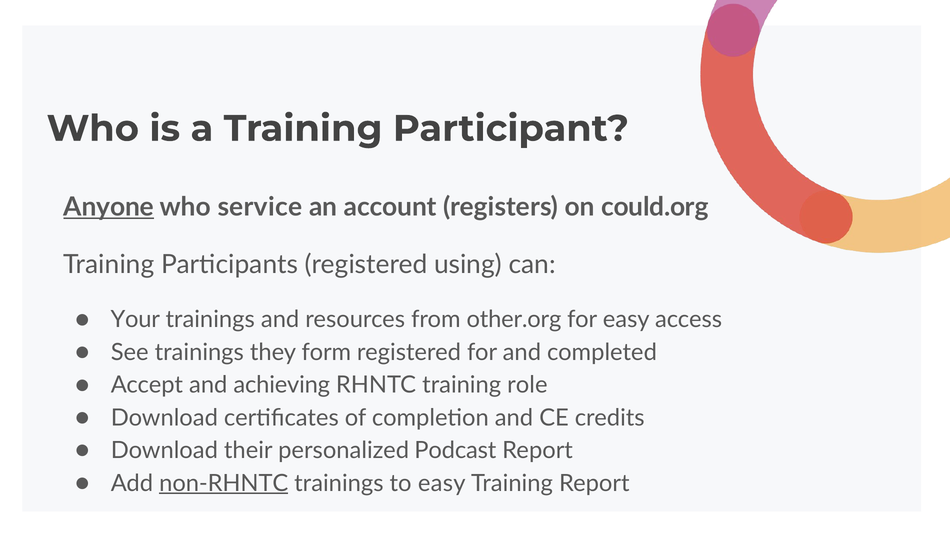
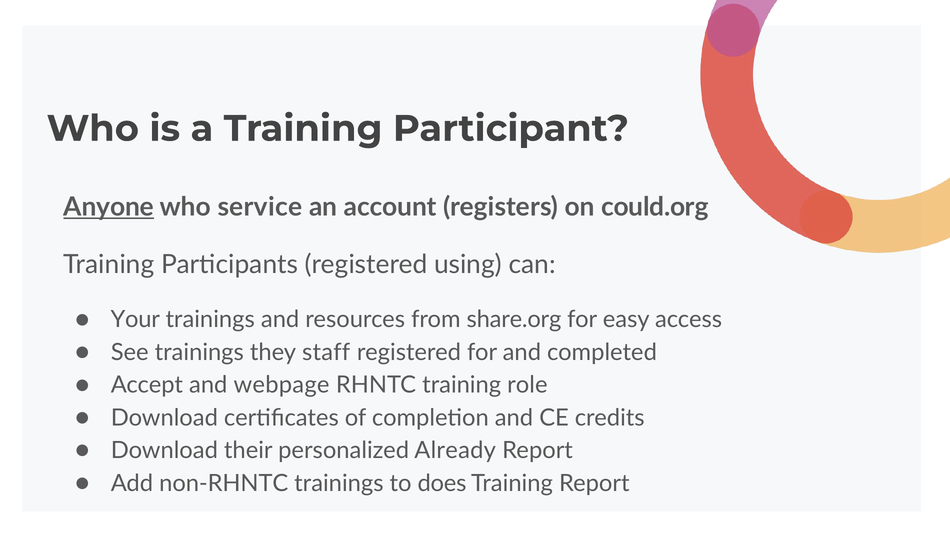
other.org: other.org -> share.org
form: form -> staff
achieving: achieving -> webpage
Podcast: Podcast -> Already
non-RHNTC underline: present -> none
to easy: easy -> does
